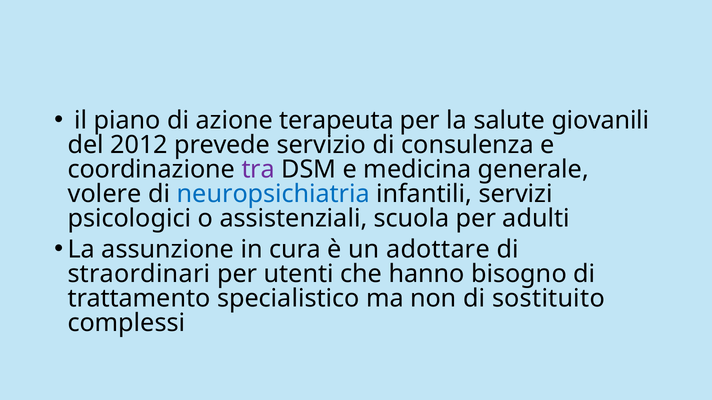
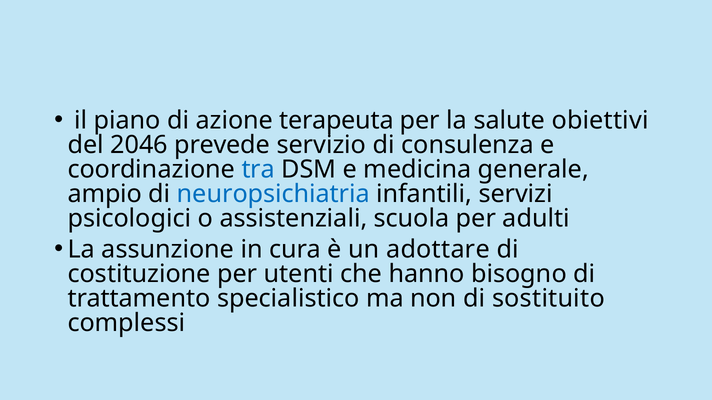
giovanili: giovanili -> obiettivi
2012: 2012 -> 2046
tra colour: purple -> blue
volere: volere -> ampio
straordinari: straordinari -> costituzione
